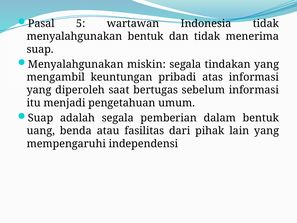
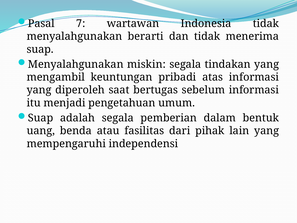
5: 5 -> 7
menyalahgunakan bentuk: bentuk -> berarti
